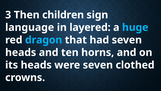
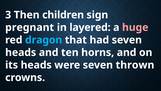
language: language -> pregnant
huge colour: light blue -> pink
clothed: clothed -> thrown
